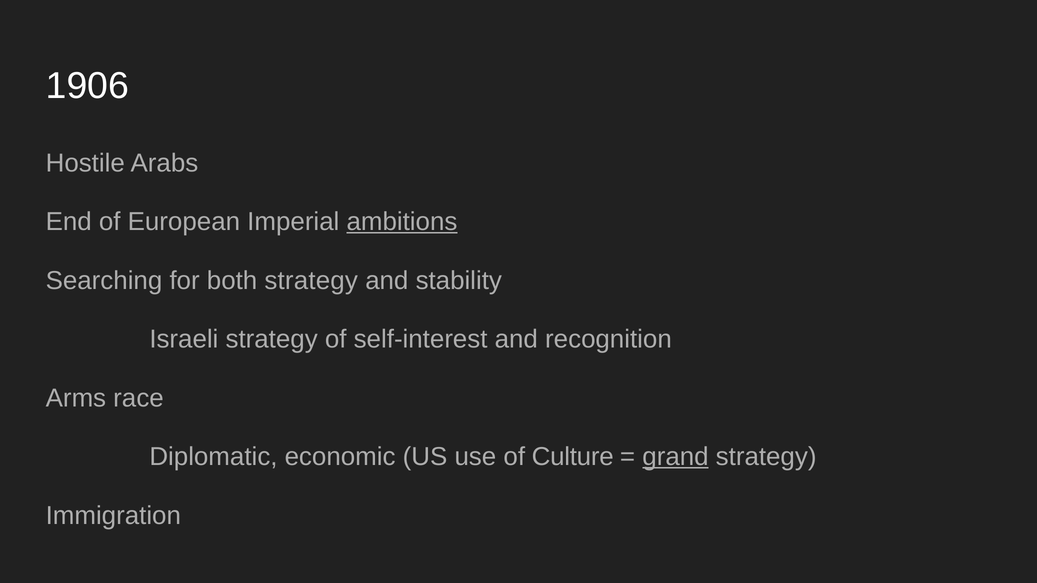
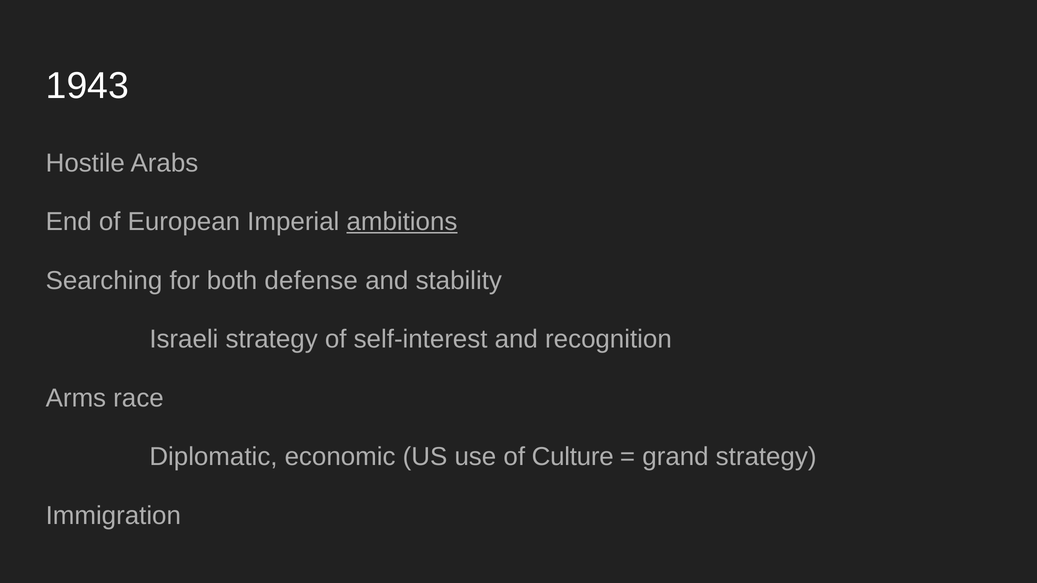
1906: 1906 -> 1943
both strategy: strategy -> defense
grand underline: present -> none
